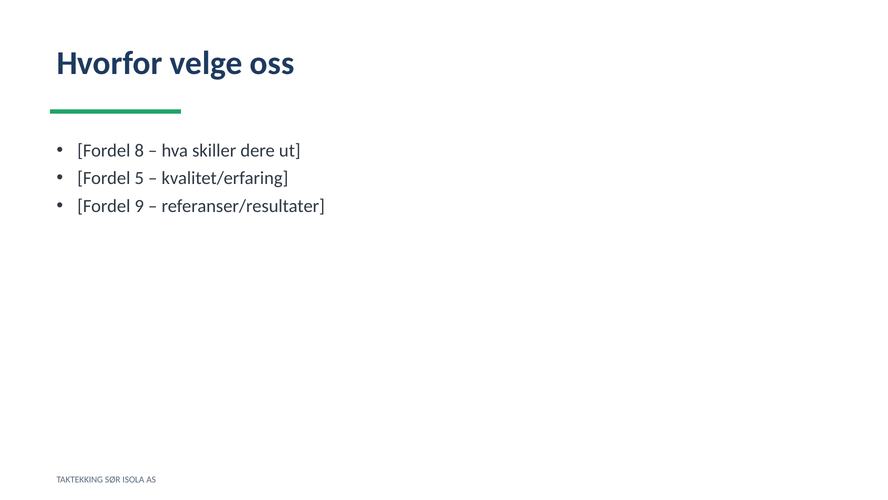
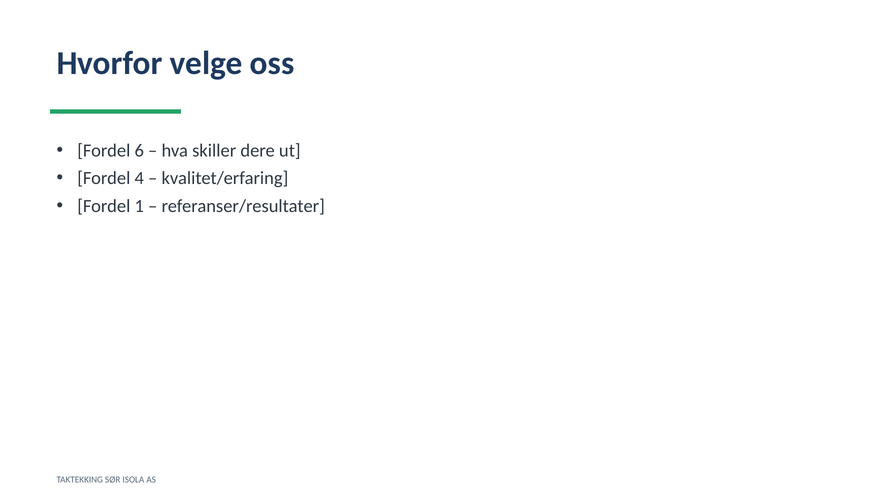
8: 8 -> 6
5: 5 -> 4
9: 9 -> 1
